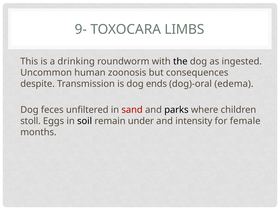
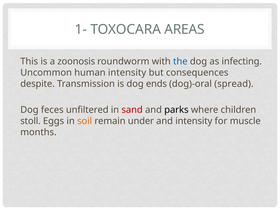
9-: 9- -> 1-
LIMBS: LIMBS -> AREAS
drinking: drinking -> zoonosis
the colour: black -> blue
ingested: ingested -> infecting
human zoonosis: zoonosis -> intensity
edema: edema -> spread
soil colour: black -> orange
female: female -> muscle
